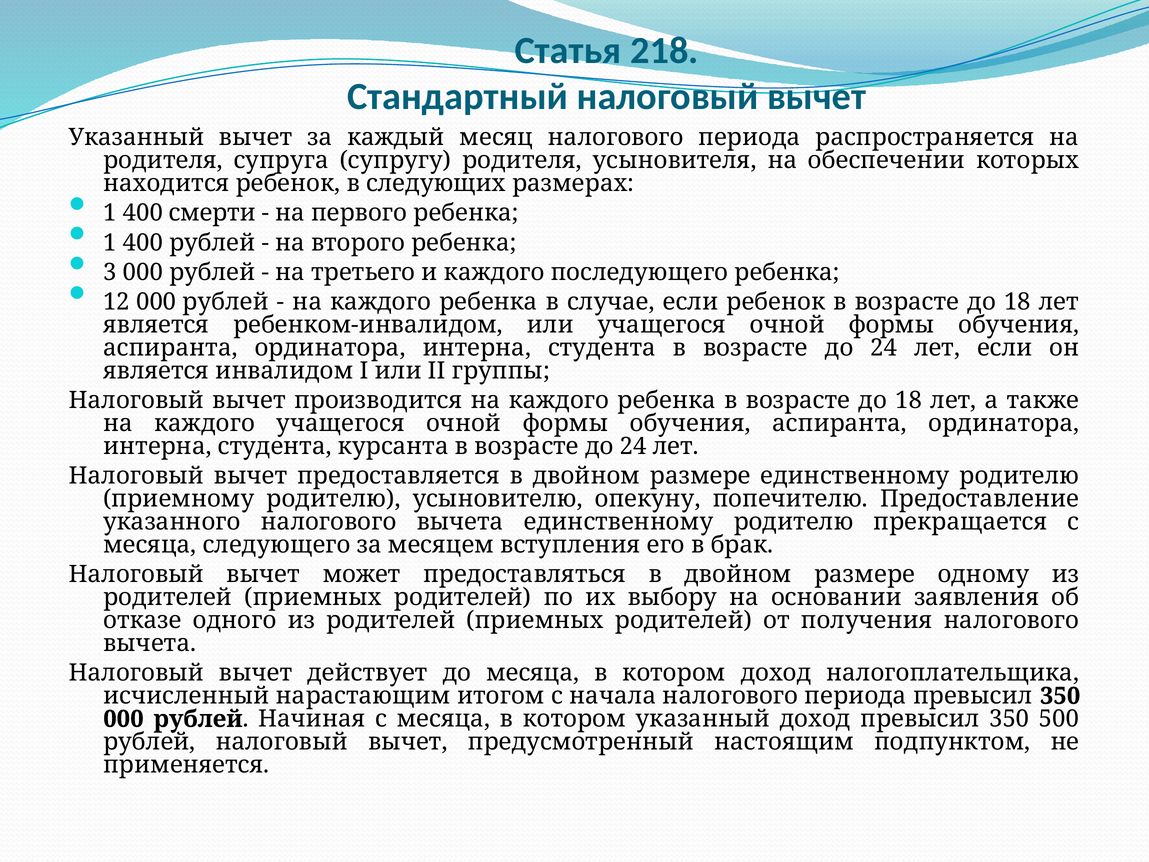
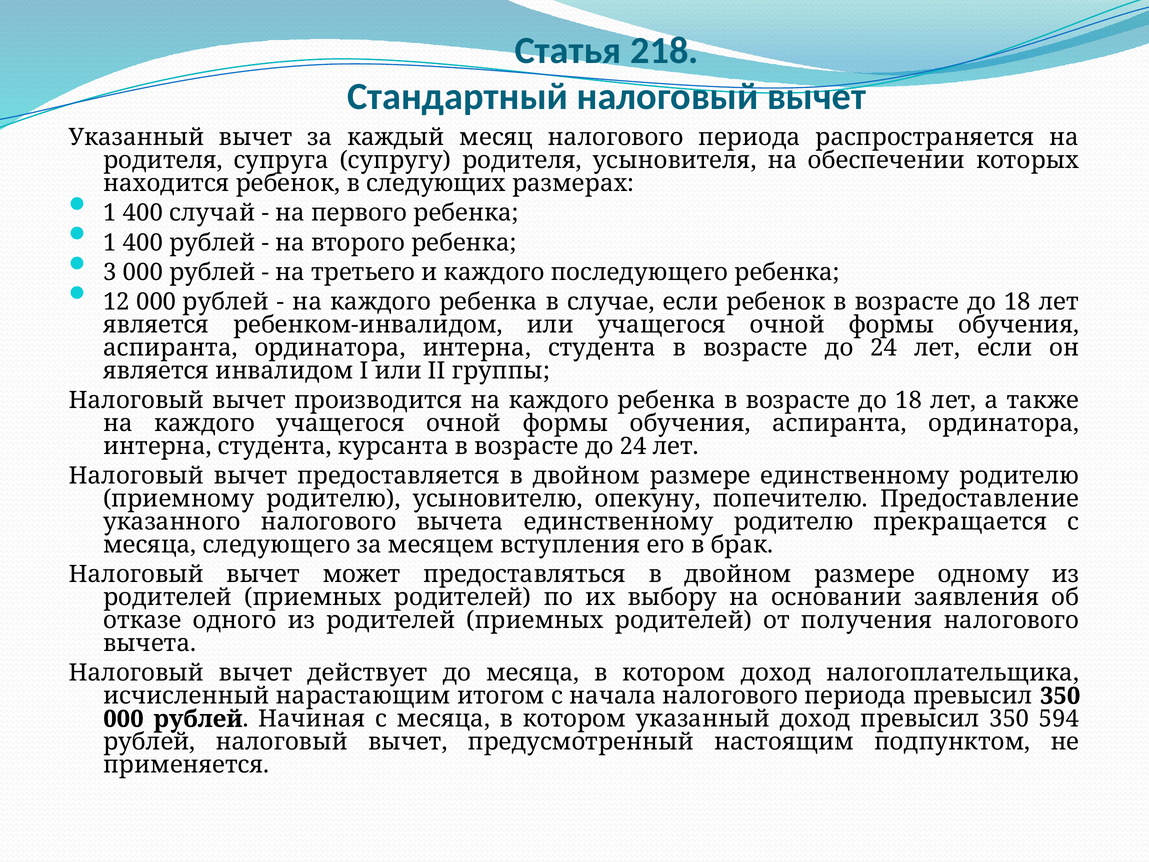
смерти: смерти -> случай
500: 500 -> 594
